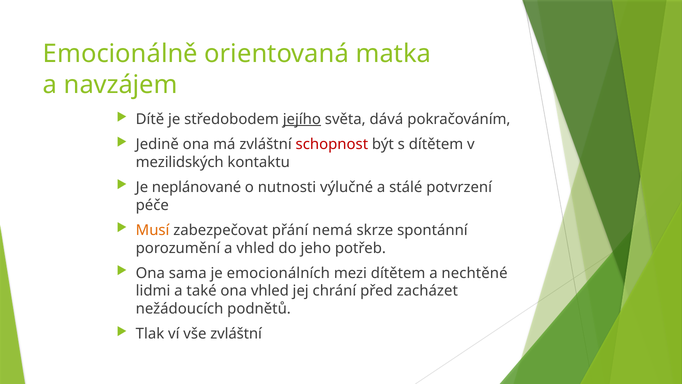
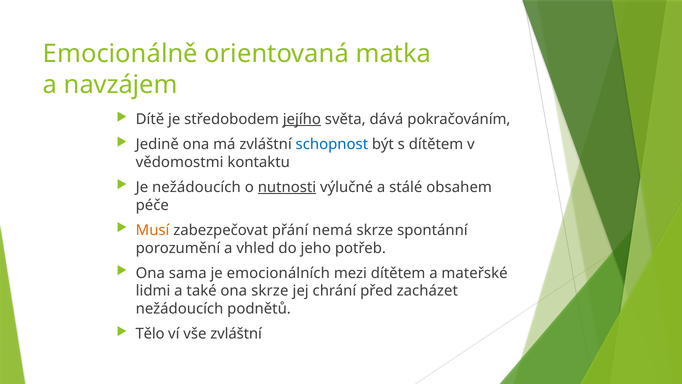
schopnost colour: red -> blue
mezilidských: mezilidských -> vědomostmi
Je neplánované: neplánované -> nežádoucích
nutnosti underline: none -> present
potvrzení: potvrzení -> obsahem
nechtěné: nechtěné -> mateřské
ona vhled: vhled -> skrze
Tlak: Tlak -> Tělo
